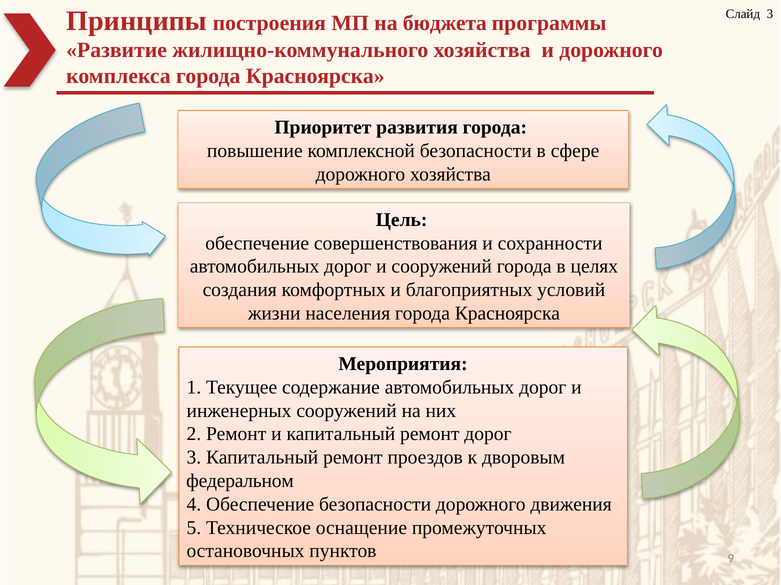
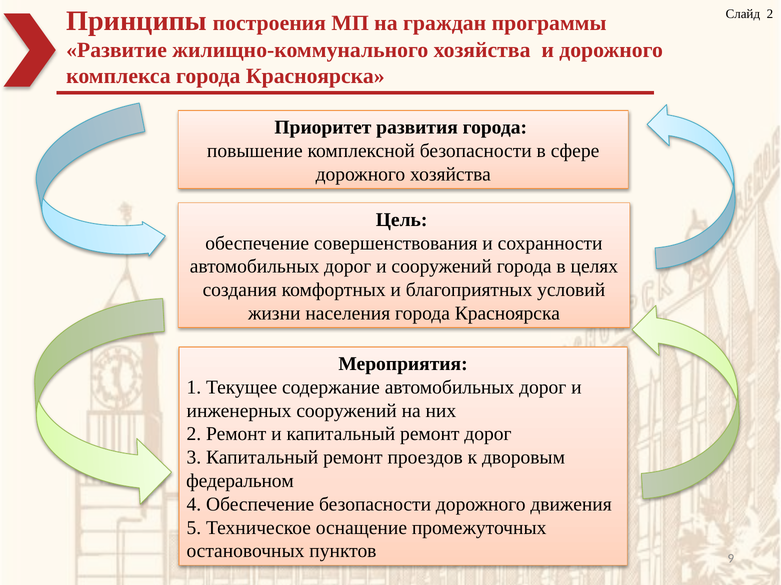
бюджета: бюджета -> граждан
Слайд 3: 3 -> 2
